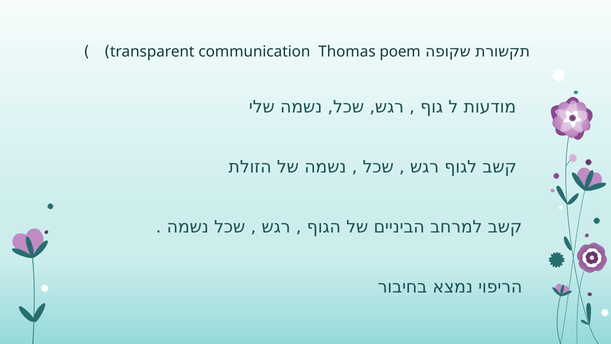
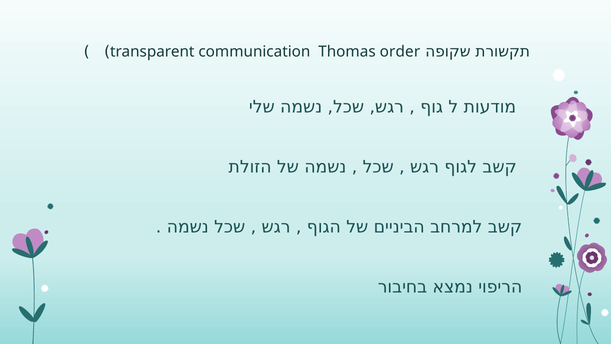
poem: poem -> order
